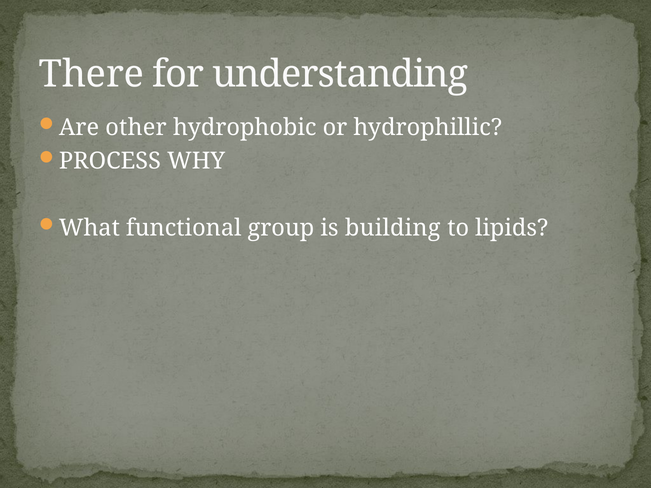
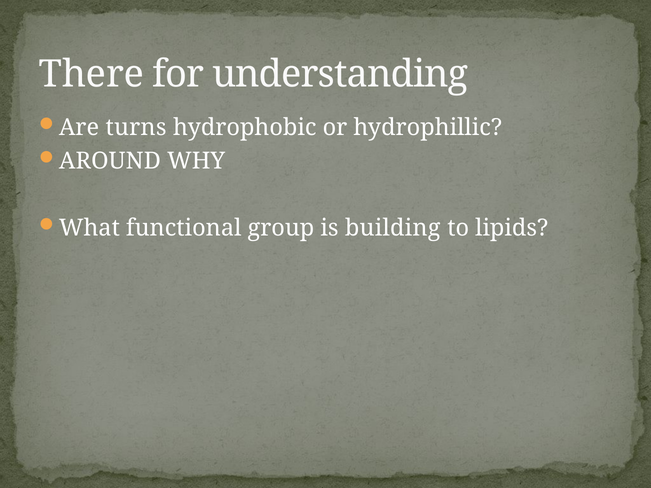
other: other -> turns
PROCESS: PROCESS -> AROUND
